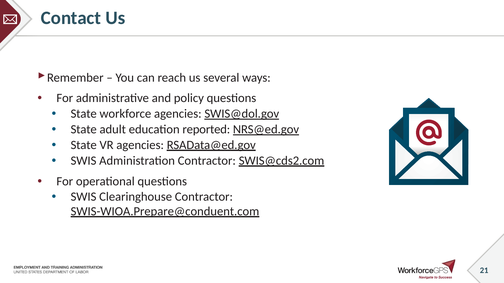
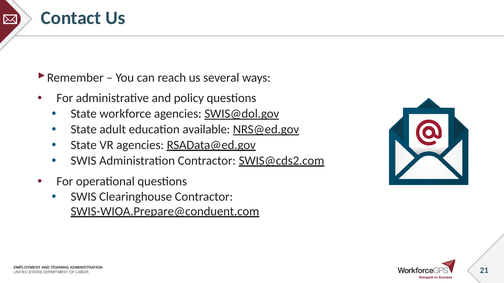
reported: reported -> available
